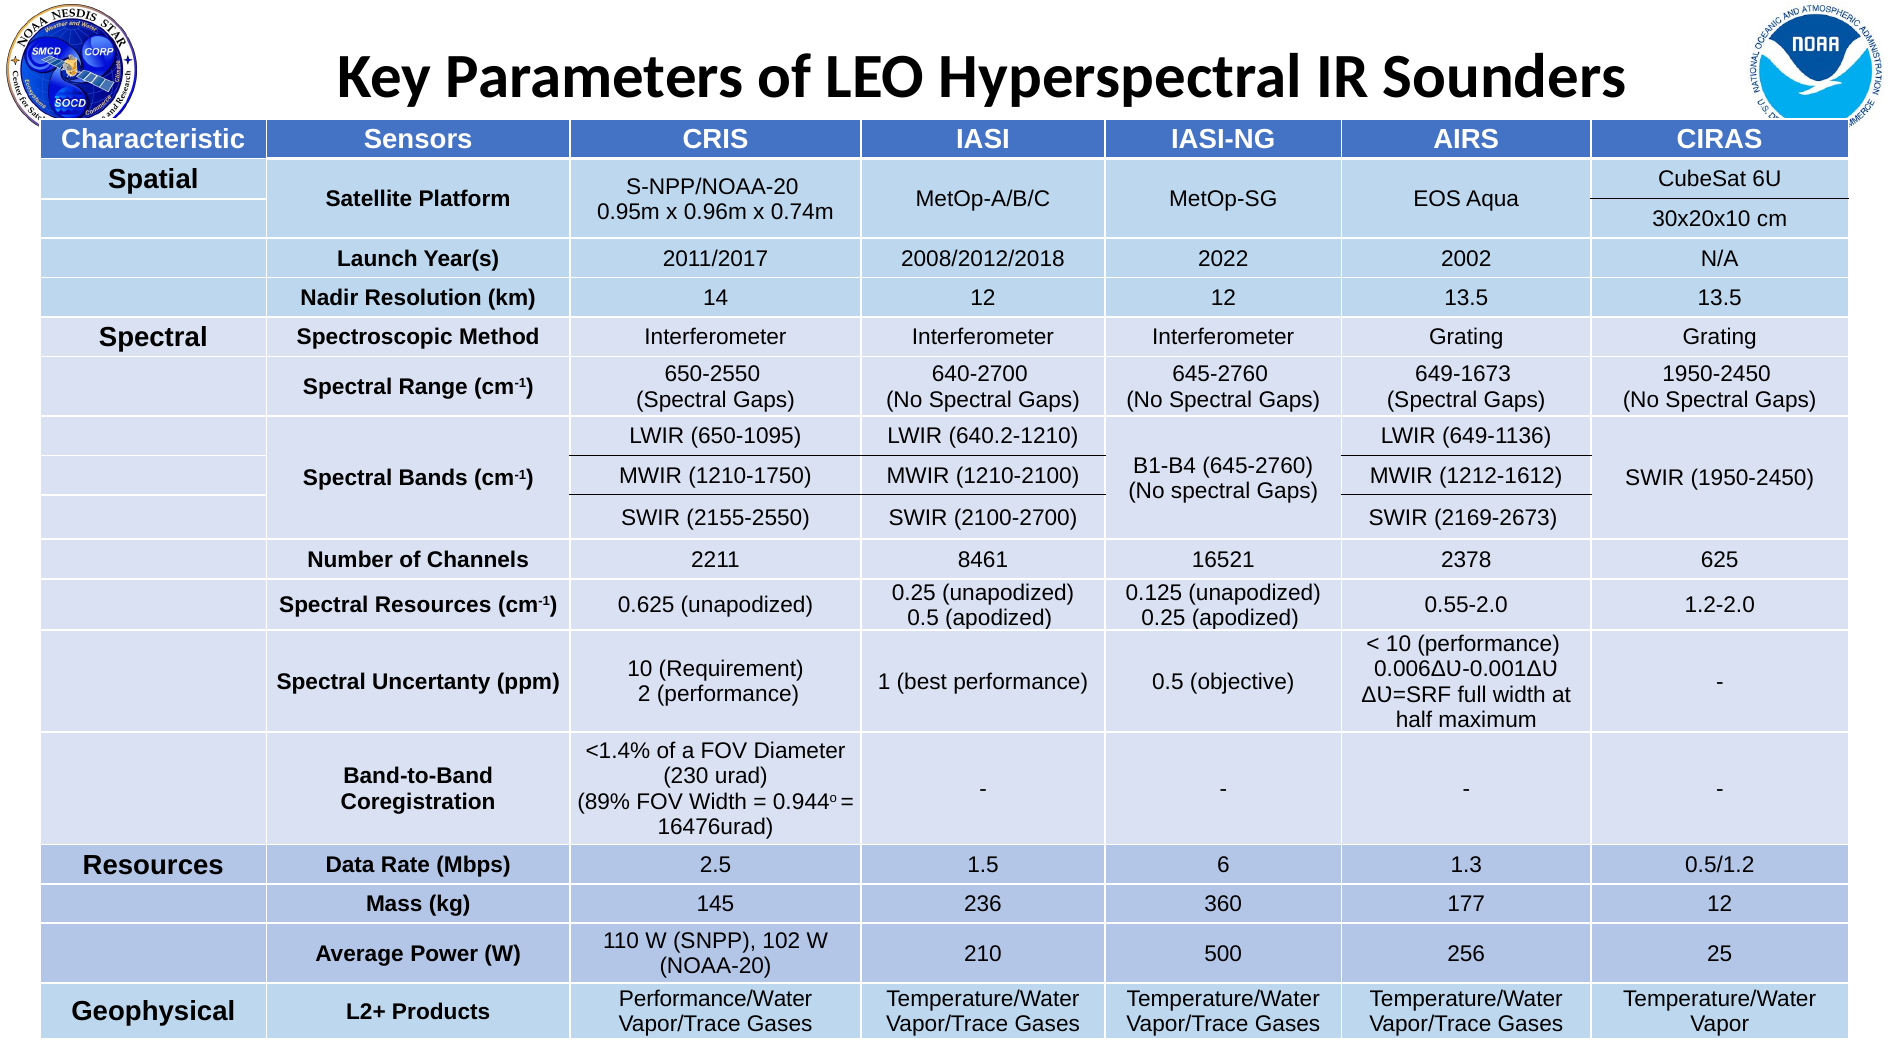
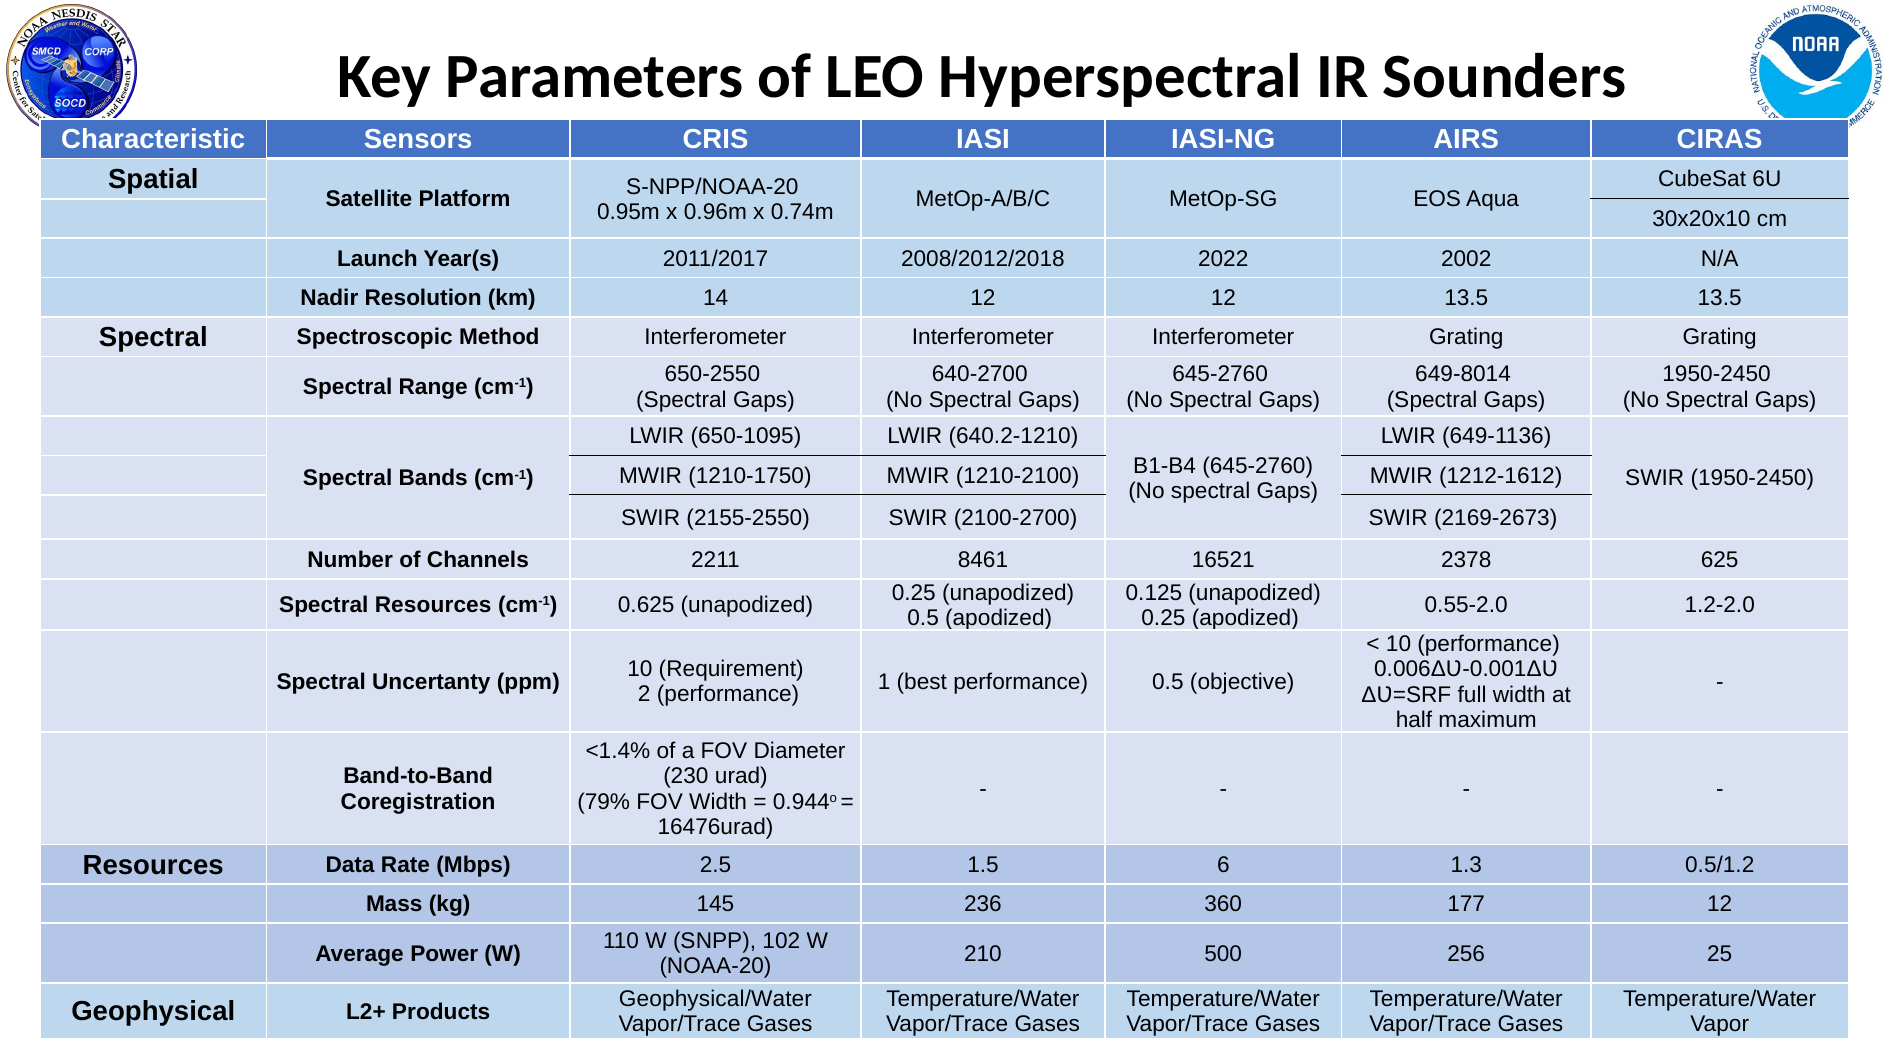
649-1673: 649-1673 -> 649-8014
89%: 89% -> 79%
Performance/Water: Performance/Water -> Geophysical/Water
